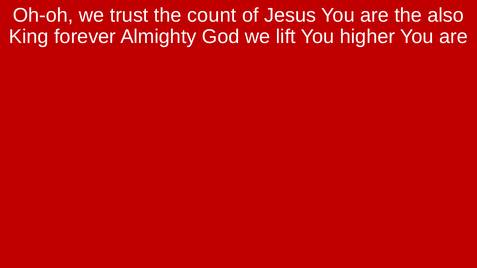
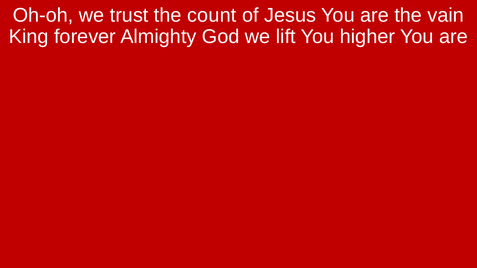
also: also -> vain
